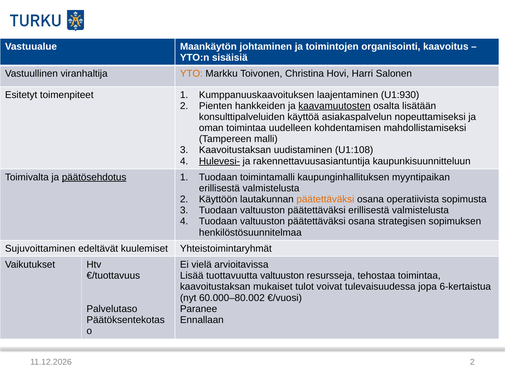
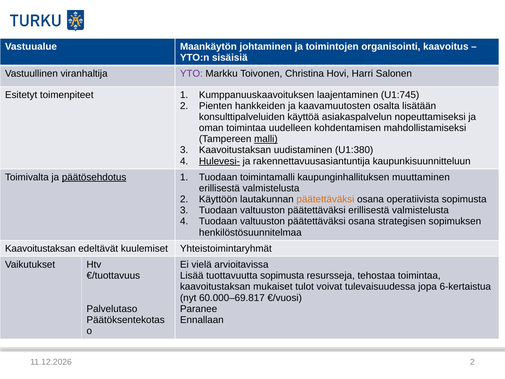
YTO colour: orange -> purple
U1:930: U1:930 -> U1:745
kaavamuutosten underline: present -> none
malli underline: none -> present
U1:108: U1:108 -> U1:380
myyntipaikan: myyntipaikan -> muuttaminen
Sujuvoittaminen at (40, 248): Sujuvoittaminen -> Kaavoitustaksan
tuottavuutta valtuuston: valtuuston -> sopimusta
60.000–80.002: 60.000–80.002 -> 60.000–69.817
